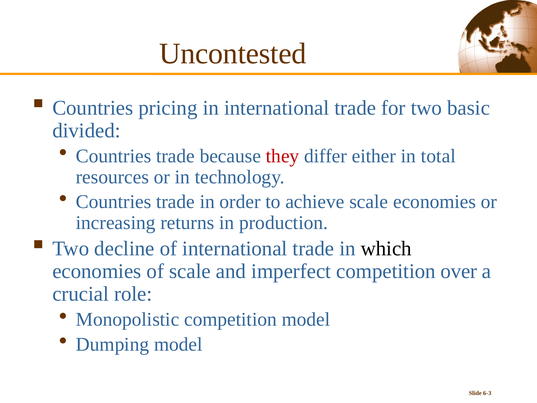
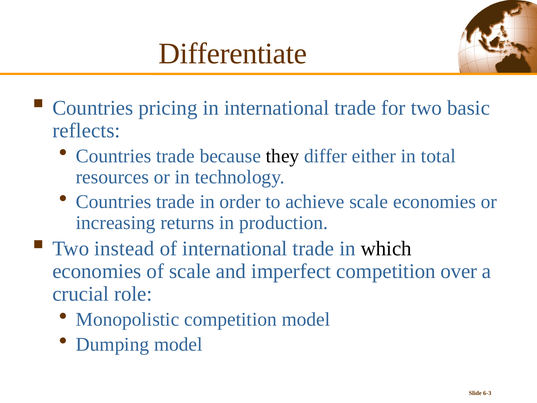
Uncontested: Uncontested -> Differentiate
divided: divided -> reflects
they colour: red -> black
decline: decline -> instead
